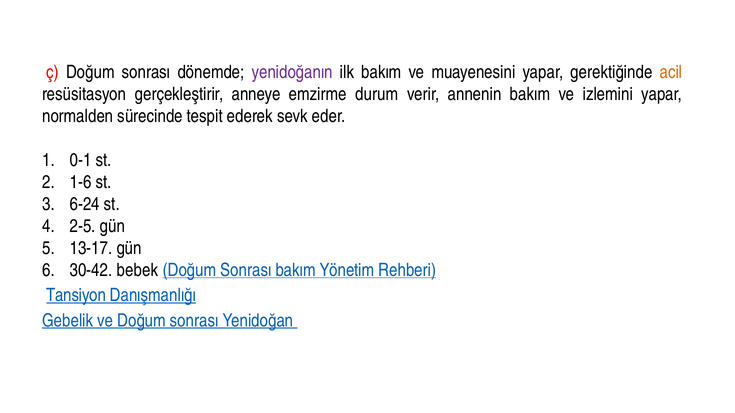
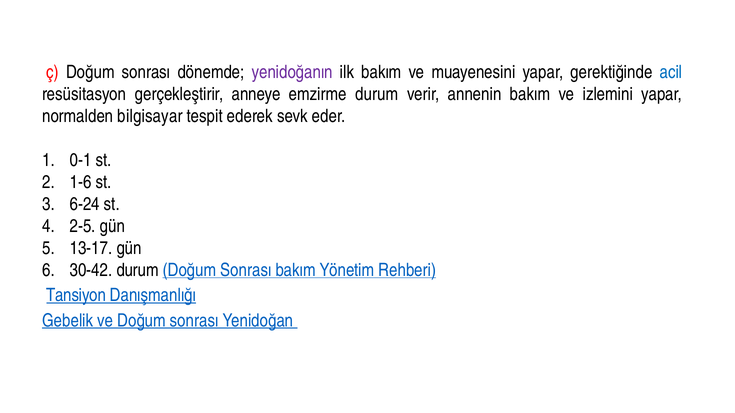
acil colour: orange -> blue
sürecinde: sürecinde -> bilgisayar
30-42 bebek: bebek -> durum
